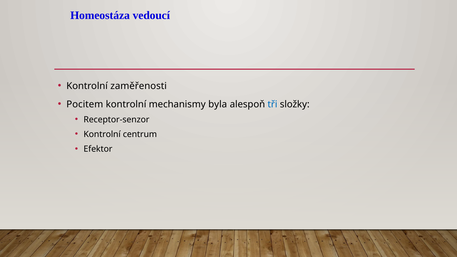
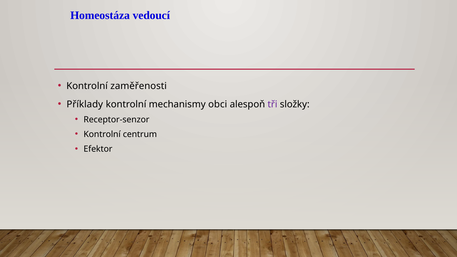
Pocitem: Pocitem -> Příklady
byla: byla -> obci
tři colour: blue -> purple
